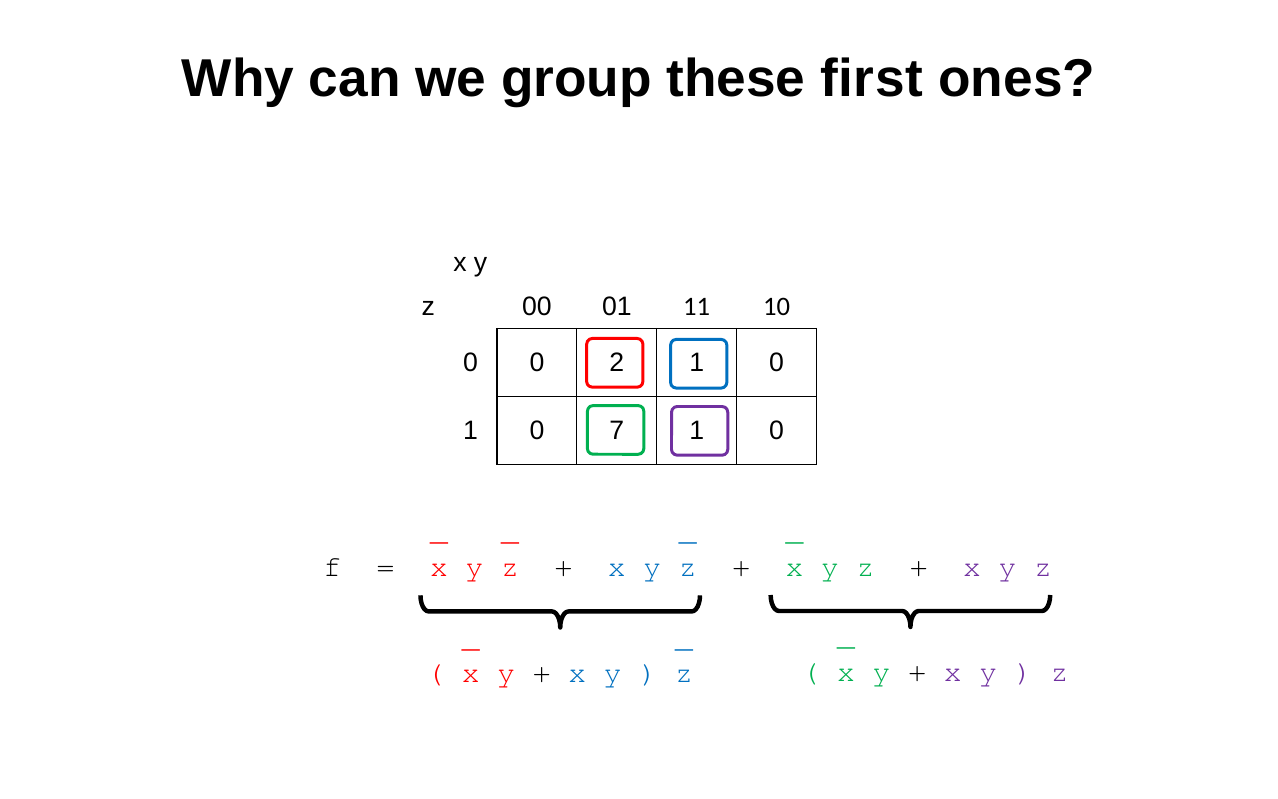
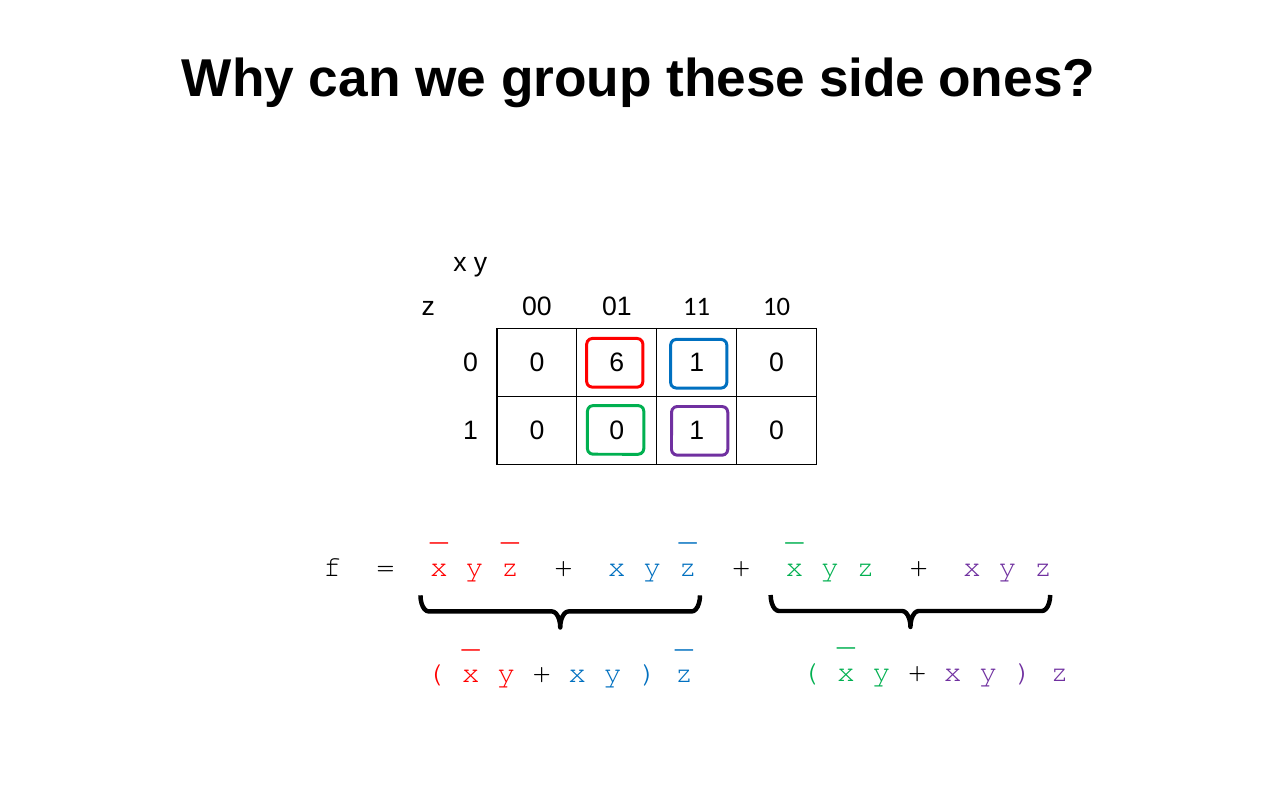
first: first -> side
2: 2 -> 6
1 0 7: 7 -> 0
